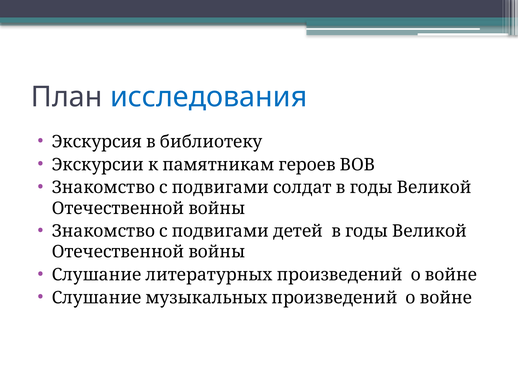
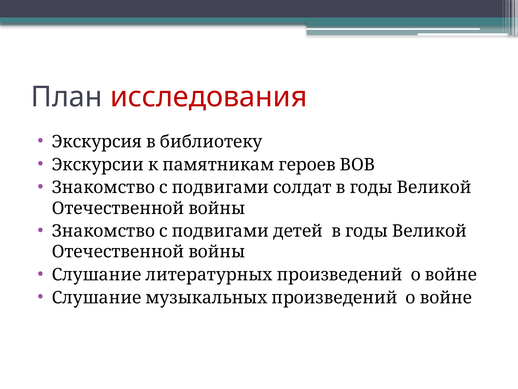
исследования colour: blue -> red
